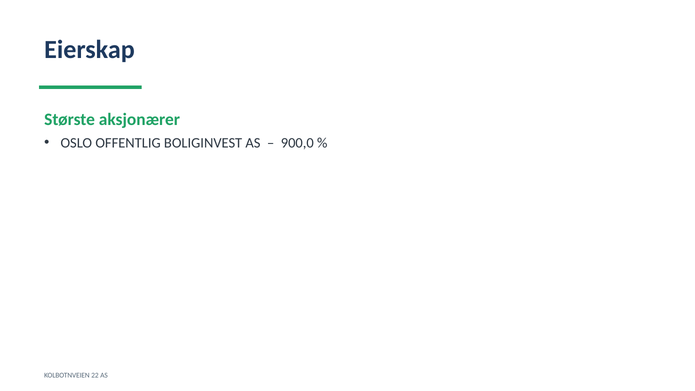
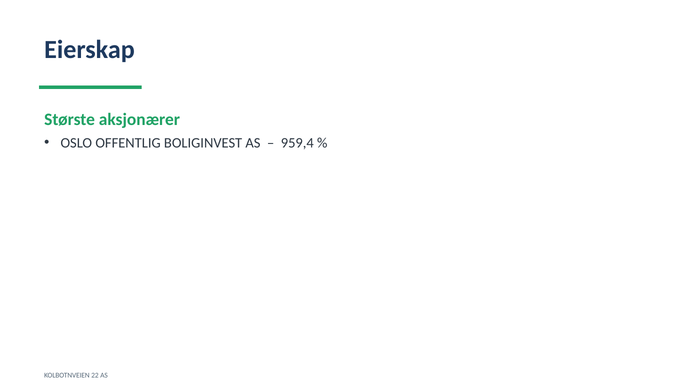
900,0: 900,0 -> 959,4
